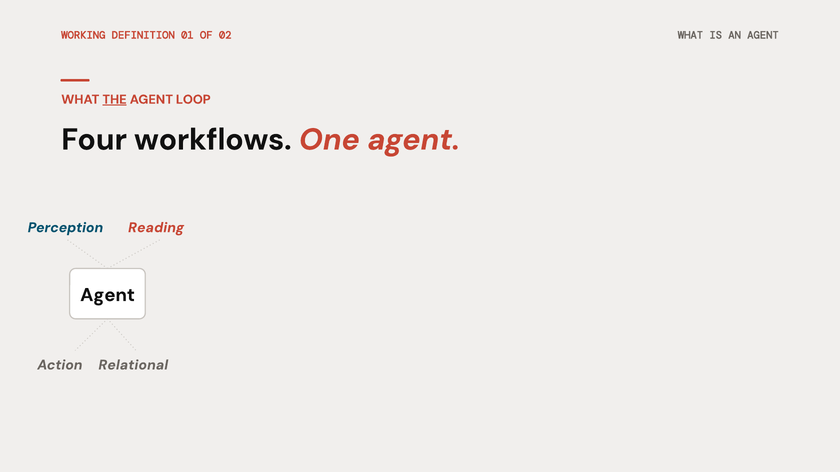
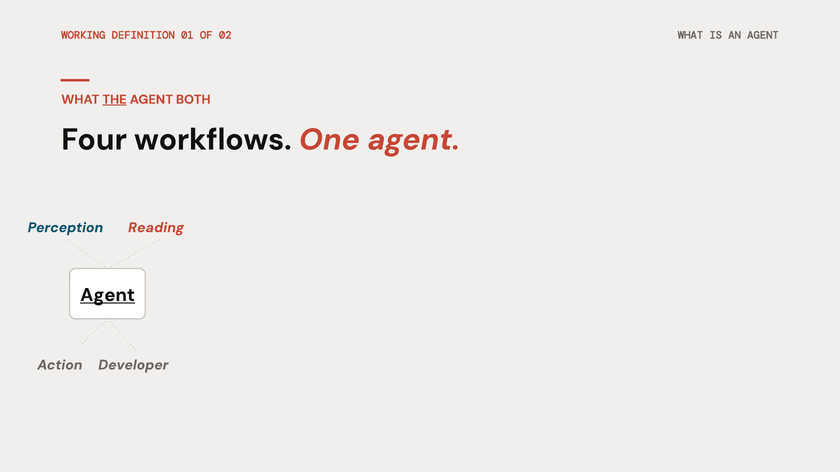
LOOP: LOOP -> BOTH
Agent at (108, 295) underline: none -> present
Relational: Relational -> Developer
